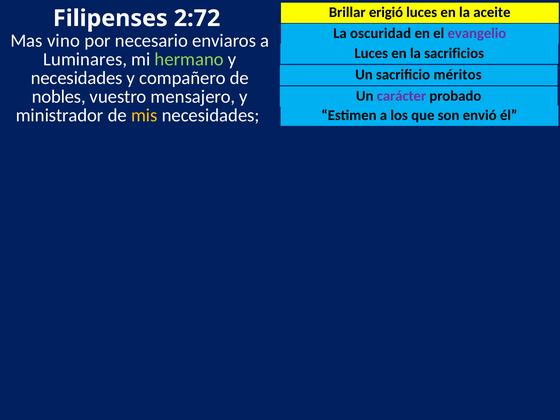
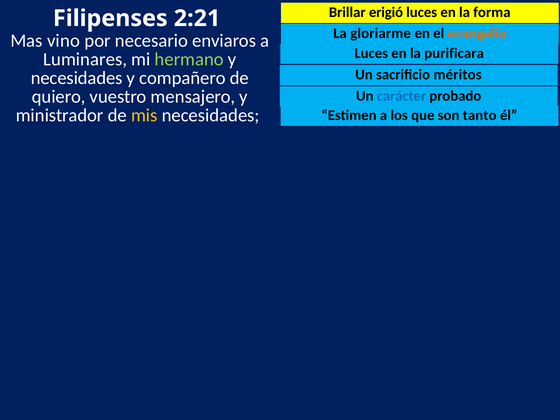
aceite: aceite -> forma
2:72: 2:72 -> 2:21
oscuridad: oscuridad -> gloriarme
evangelio colour: purple -> orange
sacrificios: sacrificios -> purificara
nobles: nobles -> quiero
carácter colour: purple -> blue
envió: envió -> tanto
